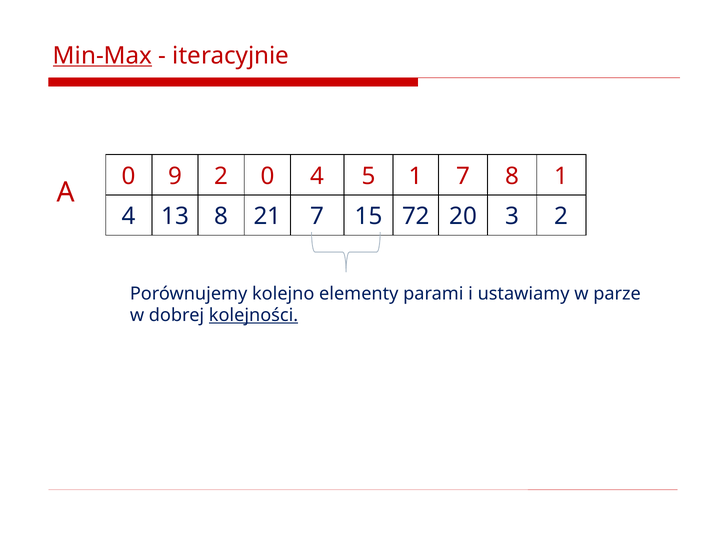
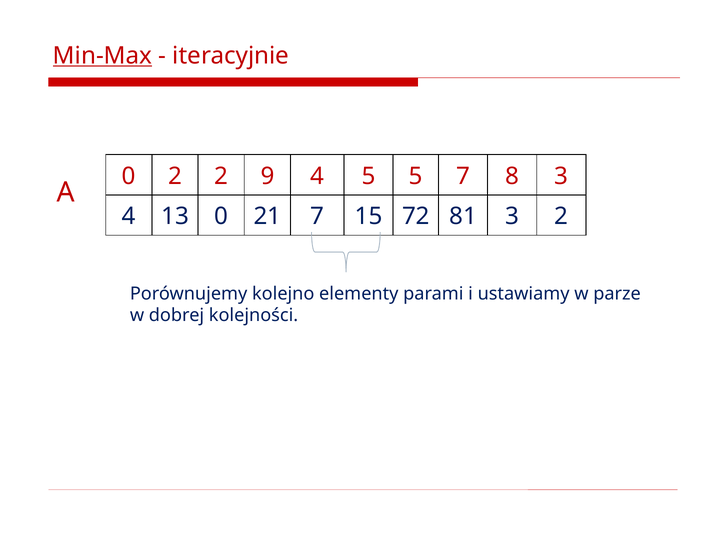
0 9: 9 -> 2
2 0: 0 -> 9
5 1: 1 -> 5
8 1: 1 -> 3
13 8: 8 -> 0
20: 20 -> 81
kolejności underline: present -> none
